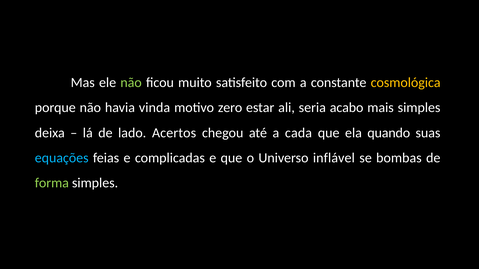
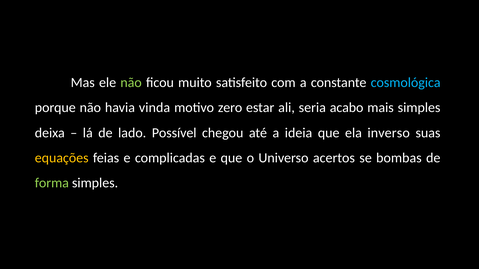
cosmológica colour: yellow -> light blue
Acertos: Acertos -> Possível
cada: cada -> ideia
quando: quando -> inverso
equações colour: light blue -> yellow
inflável: inflável -> acertos
